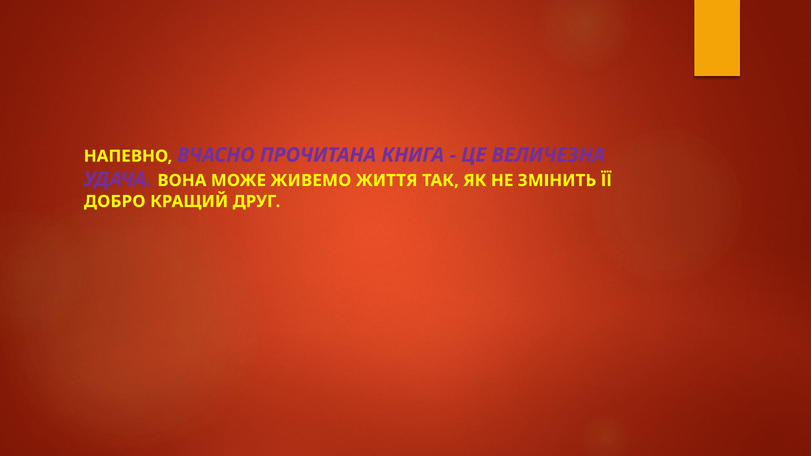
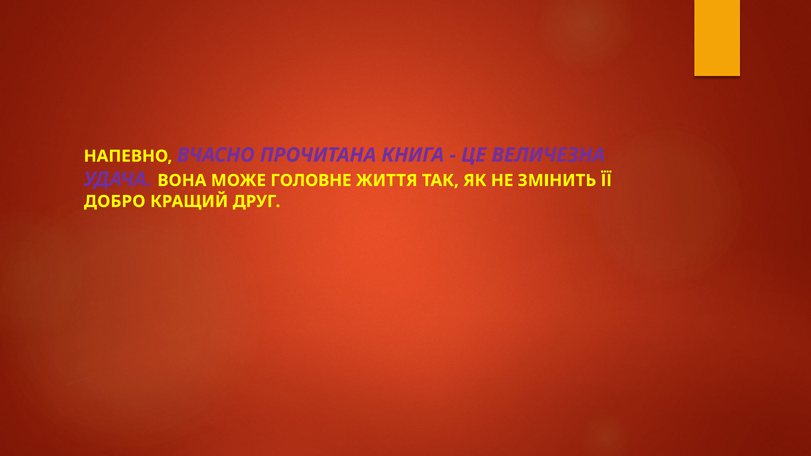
ЖИВЕМО: ЖИВЕМО -> ГОЛОВНЕ
